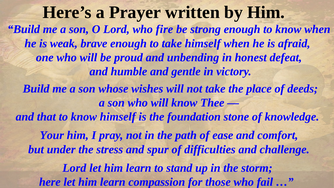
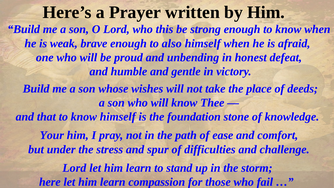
fire: fire -> this
to take: take -> also
